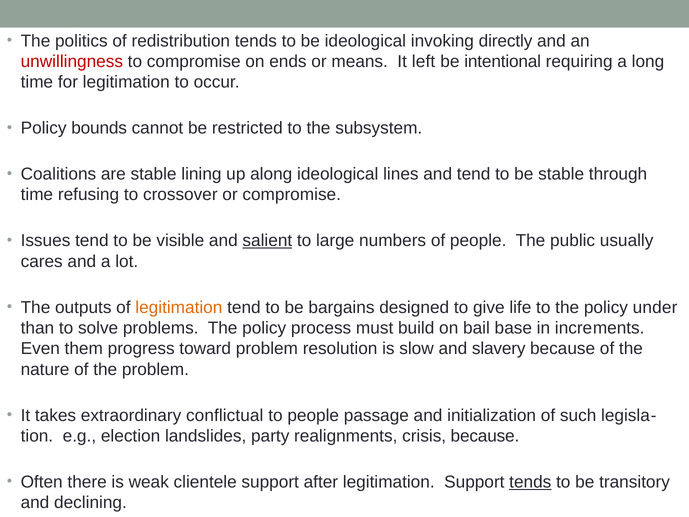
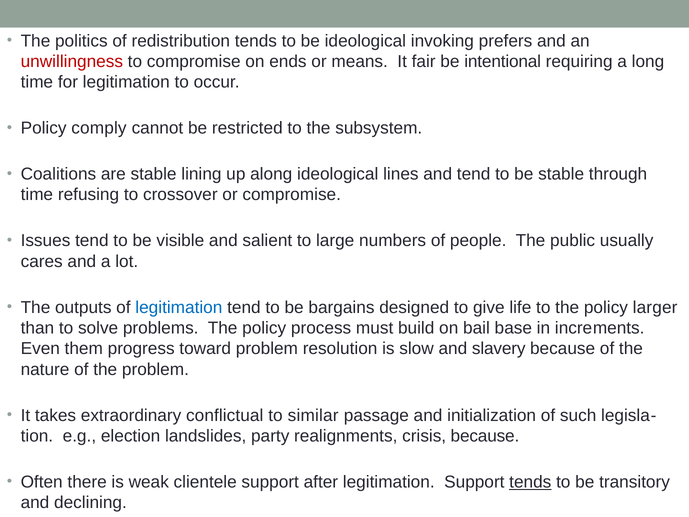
directly: directly -> prefers
left: left -> fair
bounds: bounds -> comply
salient underline: present -> none
legitimation at (179, 307) colour: orange -> blue
under: under -> larger
to people: people -> similar
